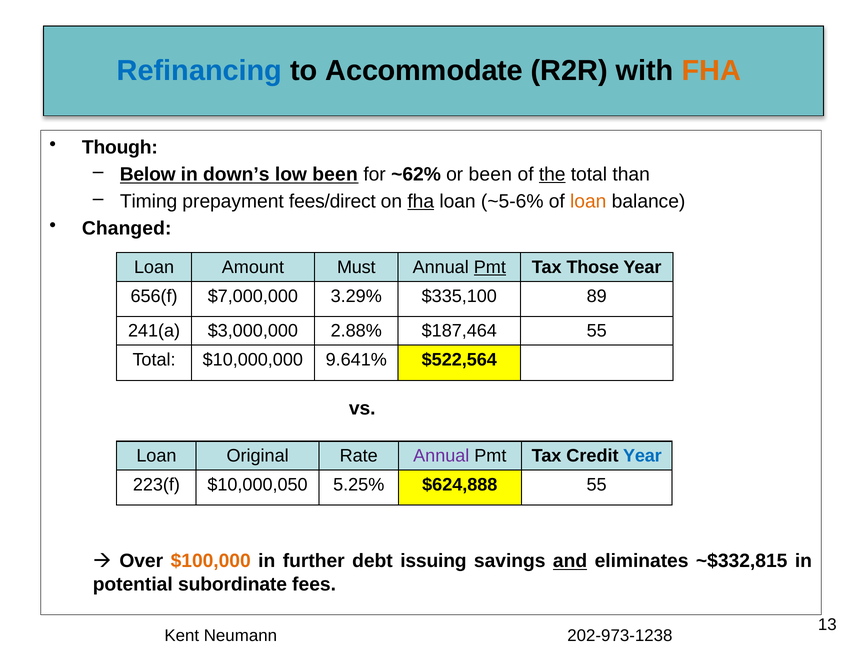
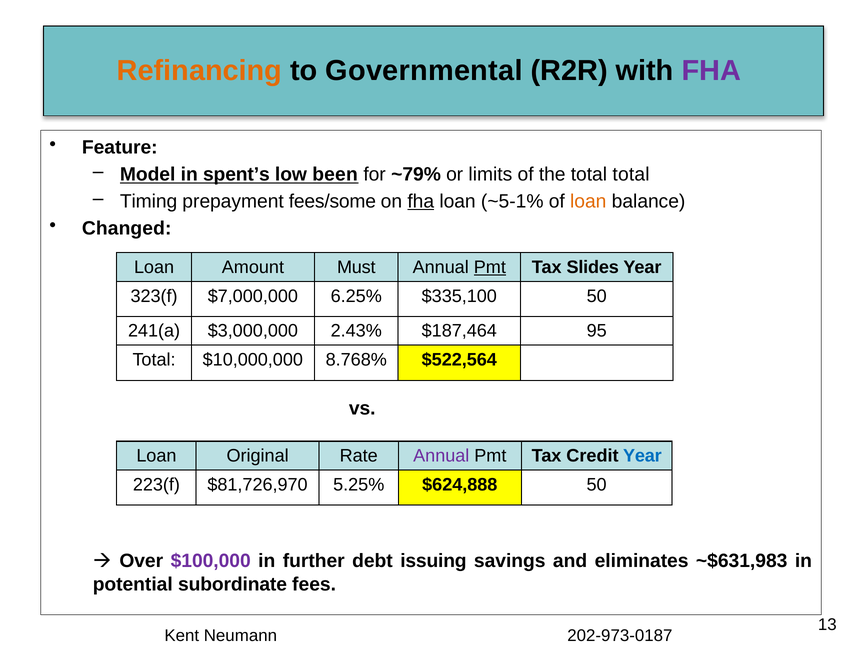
Refinancing colour: blue -> orange
Accommodate: Accommodate -> Governmental
FHA at (711, 71) colour: orange -> purple
Though: Though -> Feature
Below: Below -> Model
down’s: down’s -> spent’s
~62%: ~62% -> ~79%
or been: been -> limits
the underline: present -> none
total than: than -> total
fees/direct: fees/direct -> fees/some
~5-6%: ~5-6% -> ~5-1%
Those: Those -> Slides
656(f: 656(f -> 323(f
3.29%: 3.29% -> 6.25%
$335,100 89: 89 -> 50
2.88%: 2.88% -> 2.43%
$187,464 55: 55 -> 95
9.641%: 9.641% -> 8.768%
$10,000,050: $10,000,050 -> $81,726,970
$624,888 55: 55 -> 50
$100,000 colour: orange -> purple
and underline: present -> none
~$332,815: ~$332,815 -> ~$631,983
202-973-1238: 202-973-1238 -> 202-973-0187
